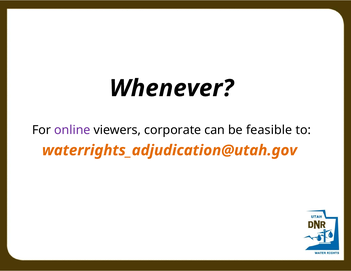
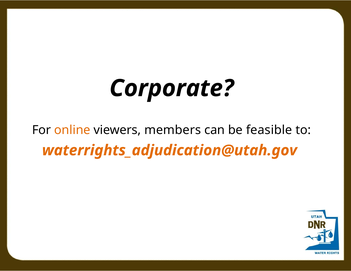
Whenever: Whenever -> Corporate
online colour: purple -> orange
corporate: corporate -> members
